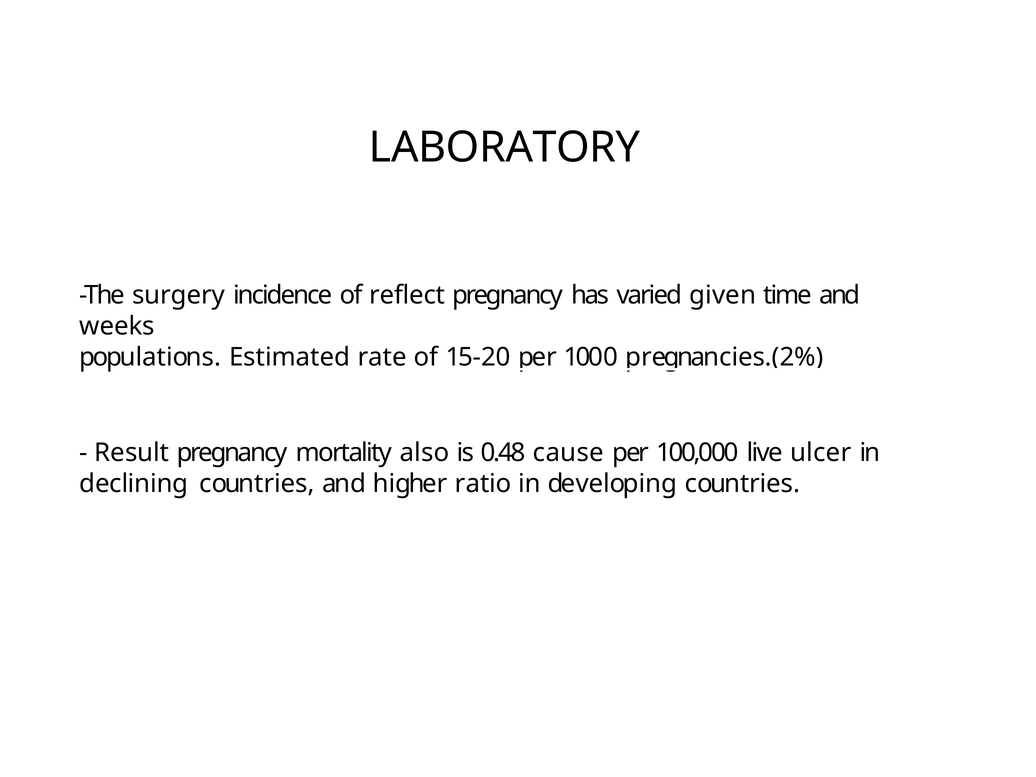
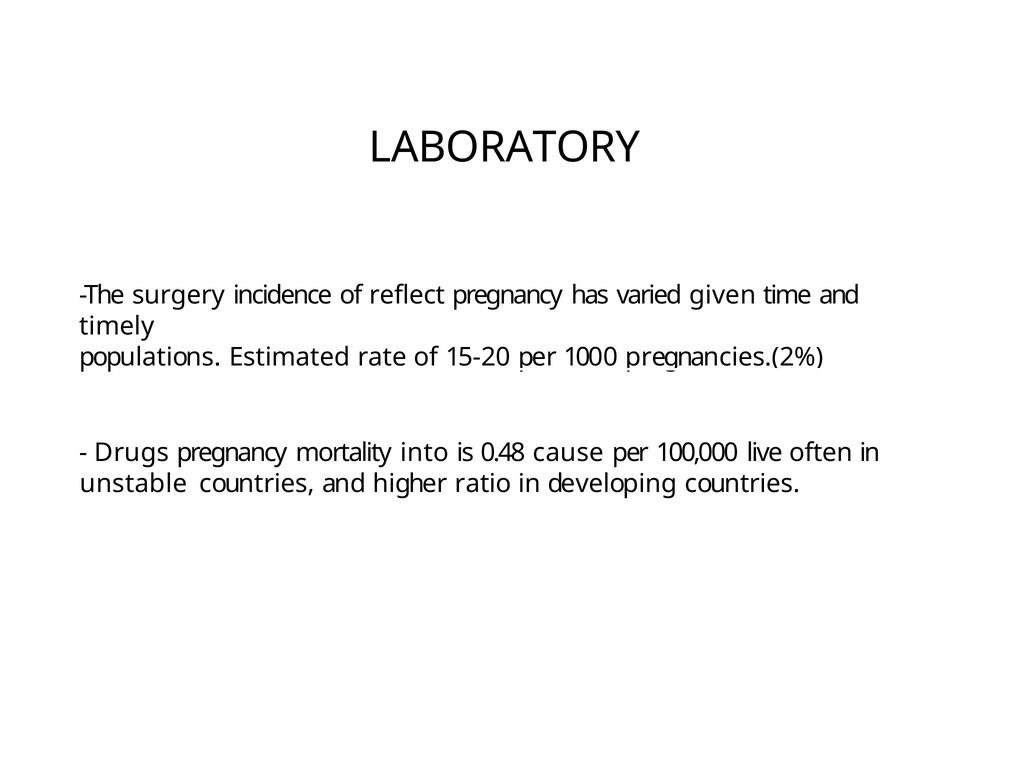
weeks: weeks -> timely
Result: Result -> Drugs
also: also -> into
ulcer: ulcer -> often
declining: declining -> unstable
